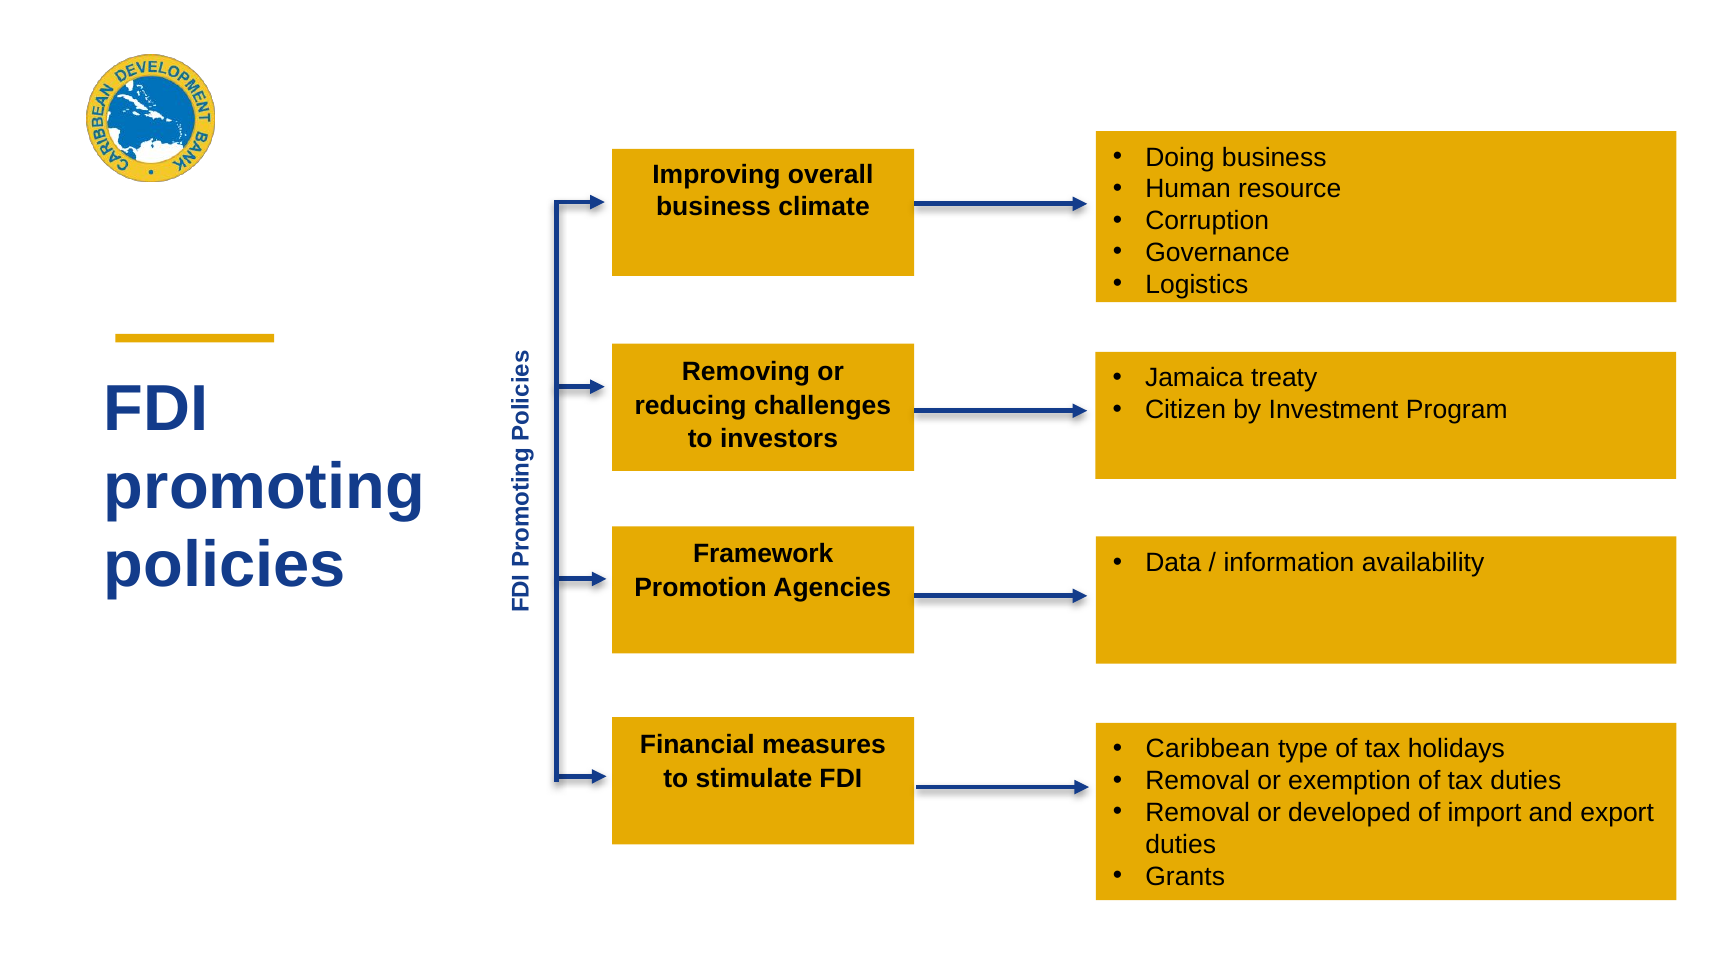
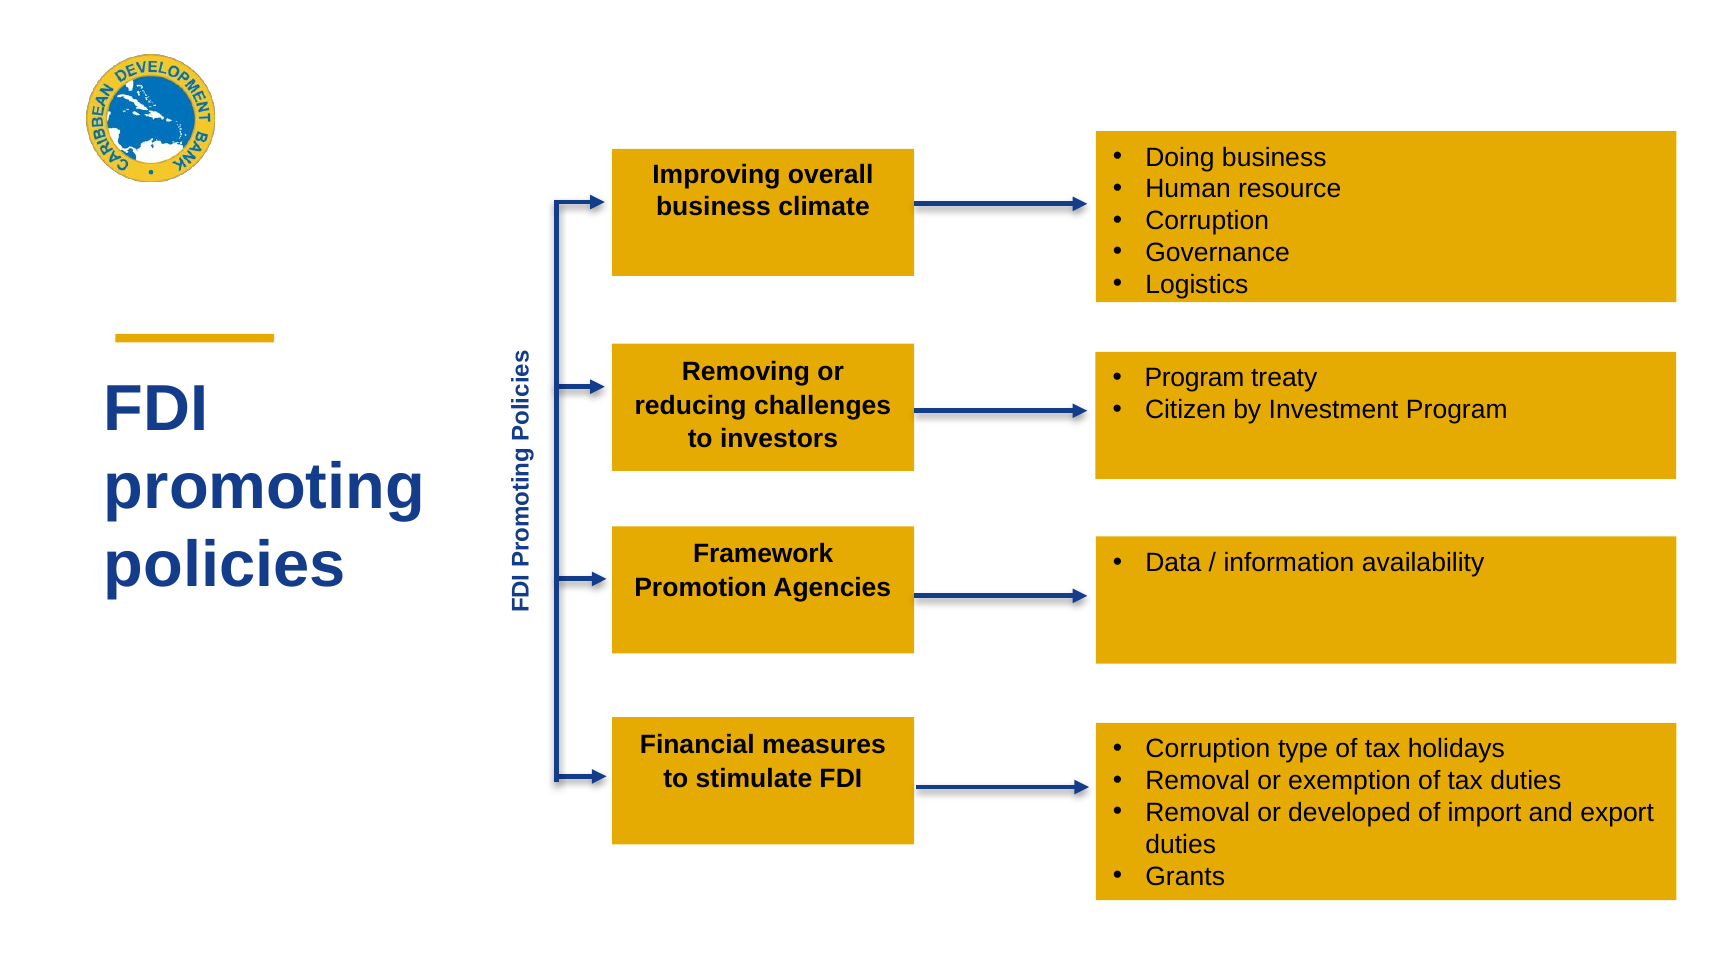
Jamaica at (1194, 378): Jamaica -> Program
Caribbean at (1208, 749): Caribbean -> Corruption
